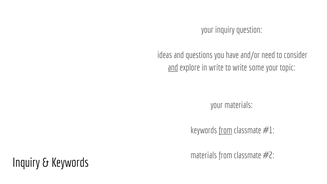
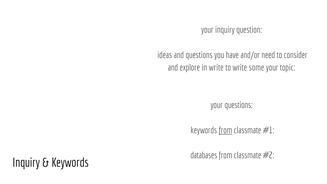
and at (173, 68) underline: present -> none
your materials: materials -> questions
materials at (204, 155): materials -> databases
